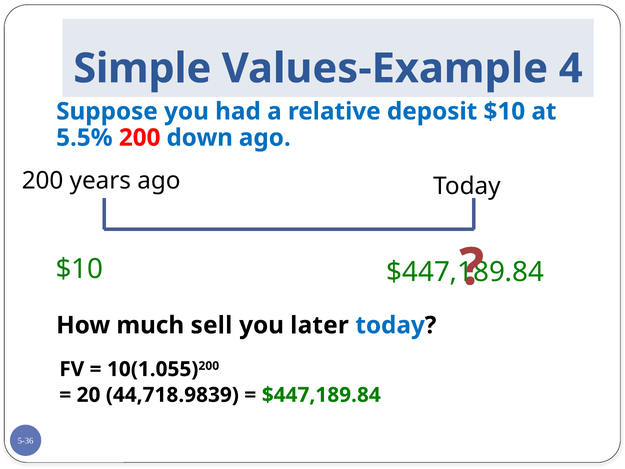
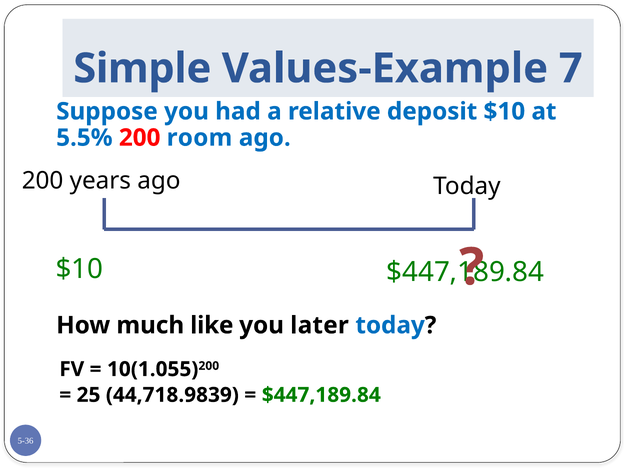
4: 4 -> 7
down: down -> room
sell: sell -> like
20: 20 -> 25
